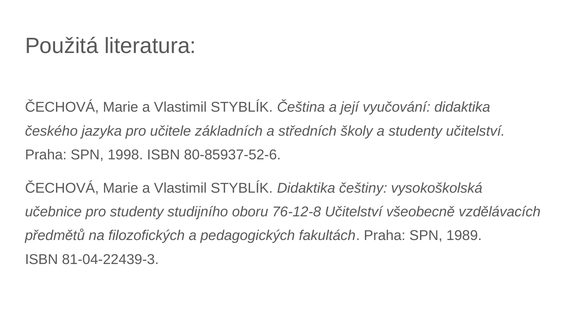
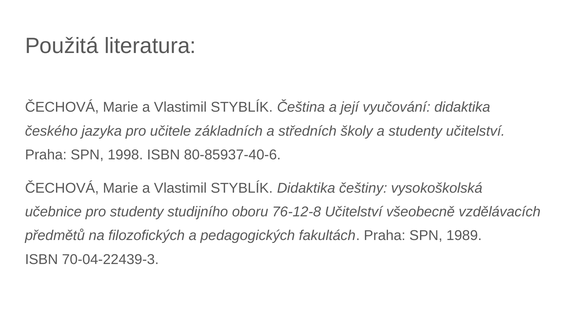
80-85937-52-6: 80-85937-52-6 -> 80-85937-40-6
81-04-22439-3: 81-04-22439-3 -> 70-04-22439-3
